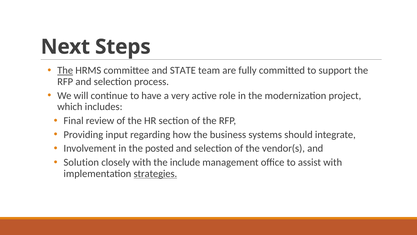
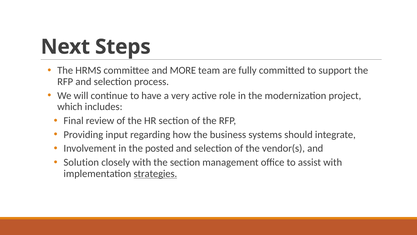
The at (65, 70) underline: present -> none
STATE: STATE -> MORE
the include: include -> section
